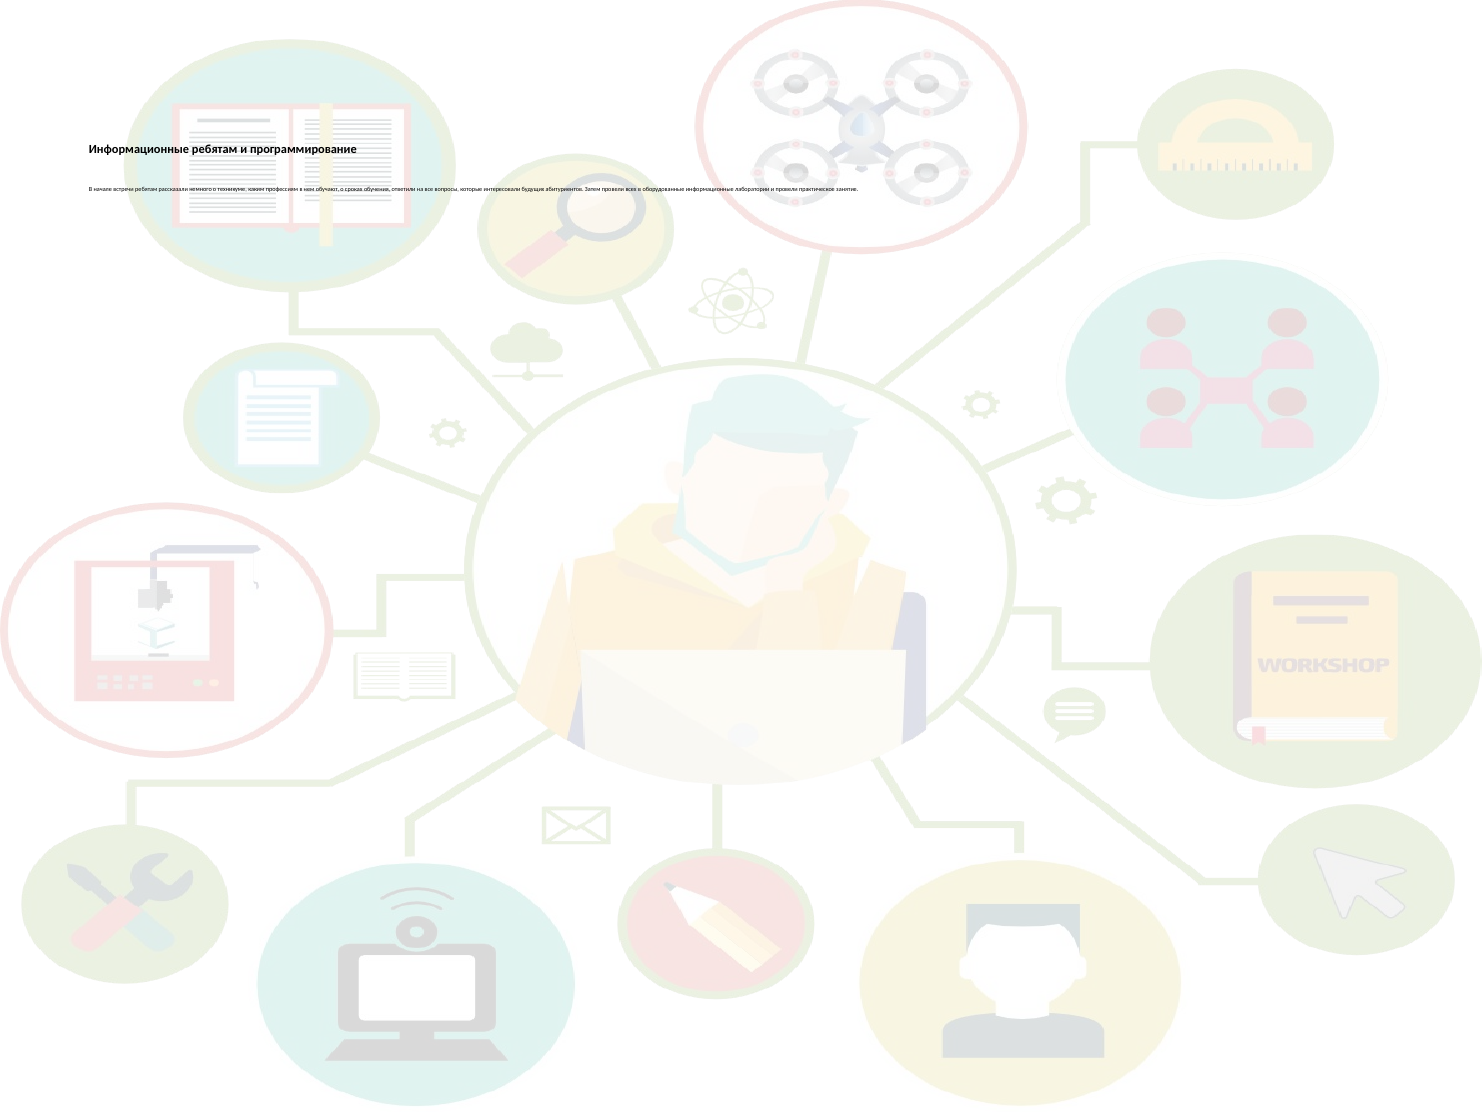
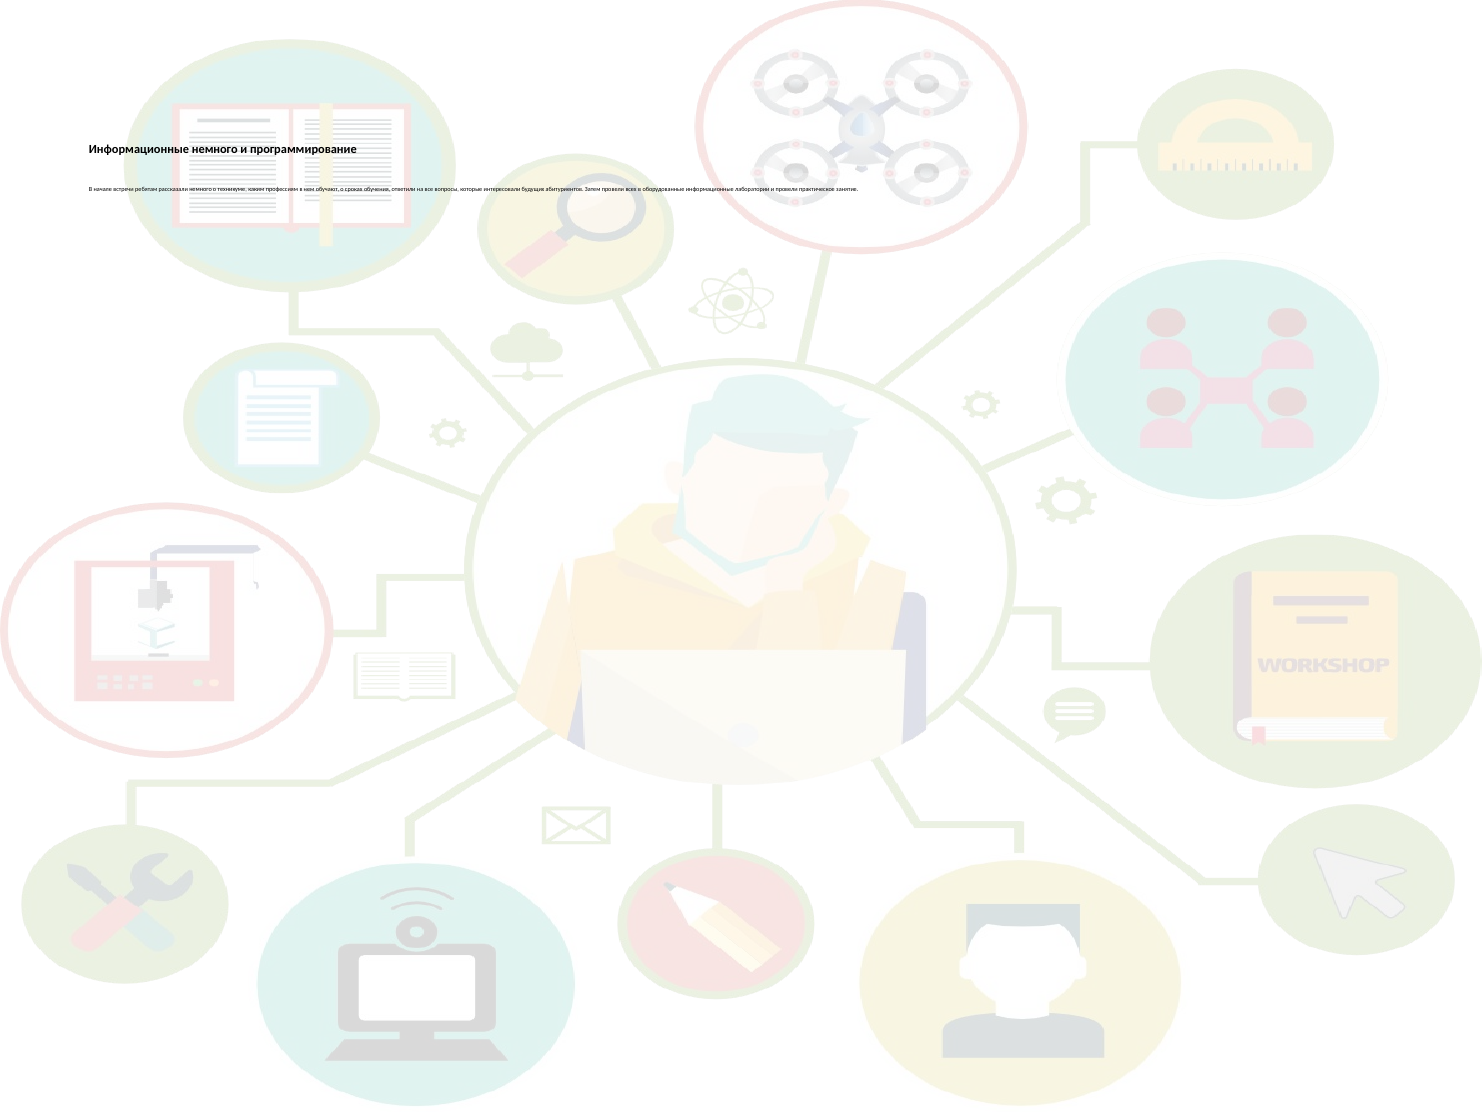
Информационные ребятам: ребятам -> немного
